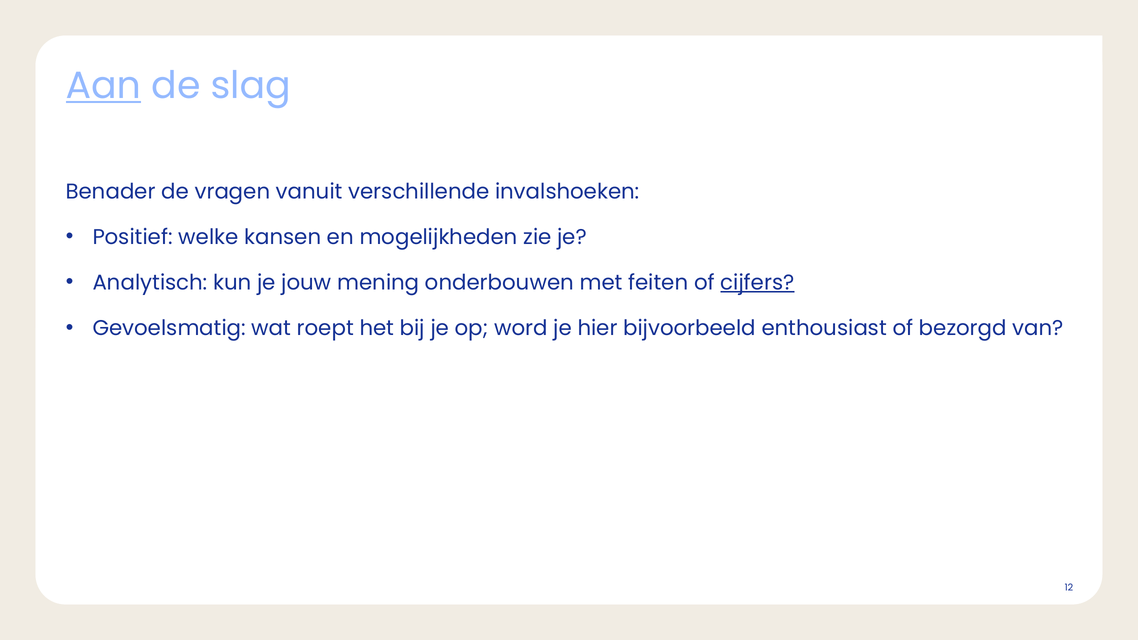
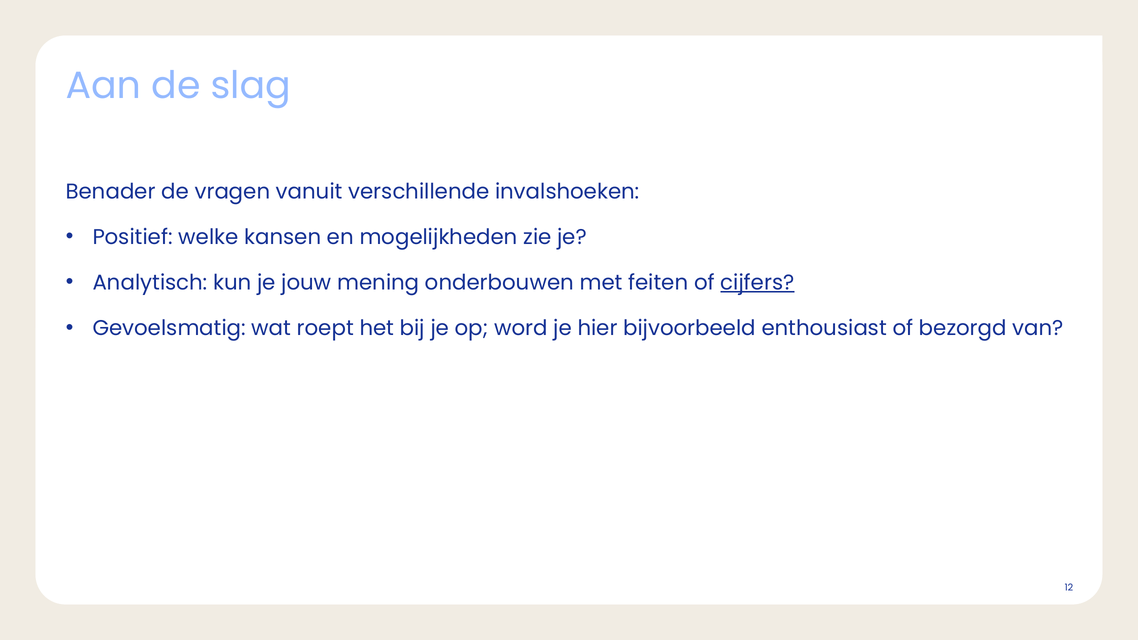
Aan underline: present -> none
